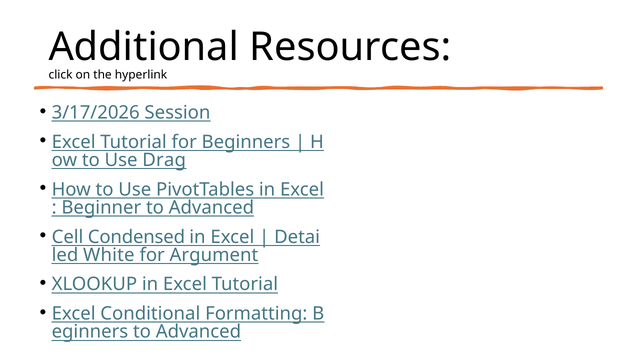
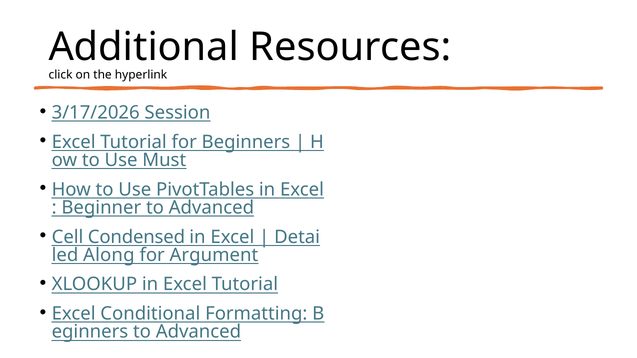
Drag: Drag -> Must
White: White -> Along
